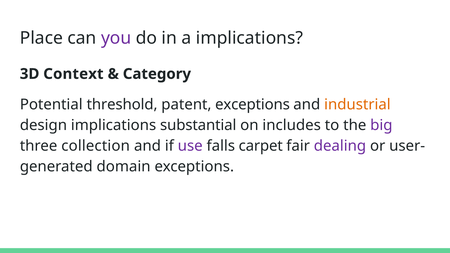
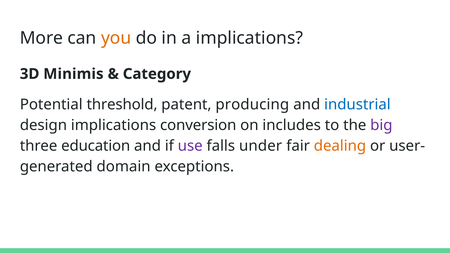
Place: Place -> More
you colour: purple -> orange
Context: Context -> Minimis
patent exceptions: exceptions -> producing
industrial colour: orange -> blue
substantial: substantial -> conversion
collection: collection -> education
carpet: carpet -> under
dealing colour: purple -> orange
